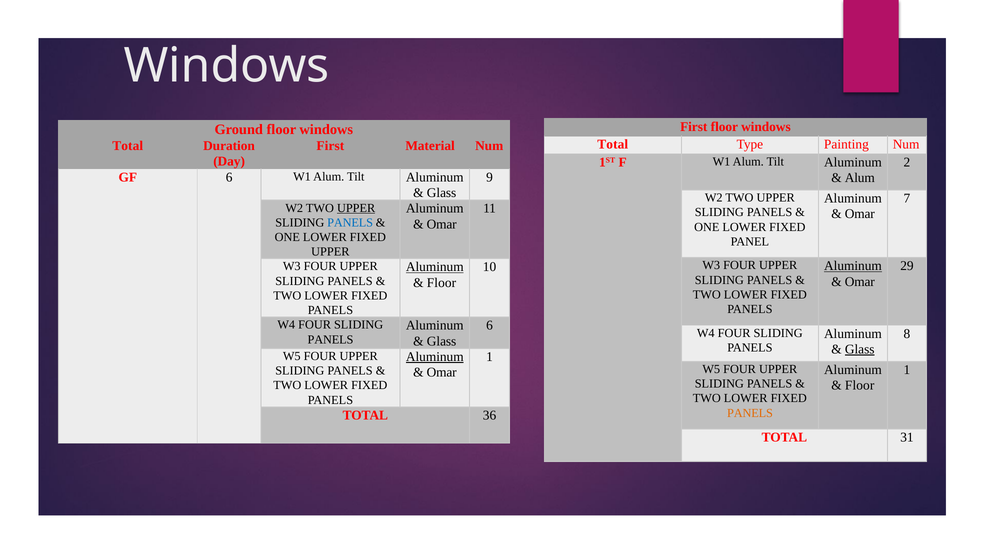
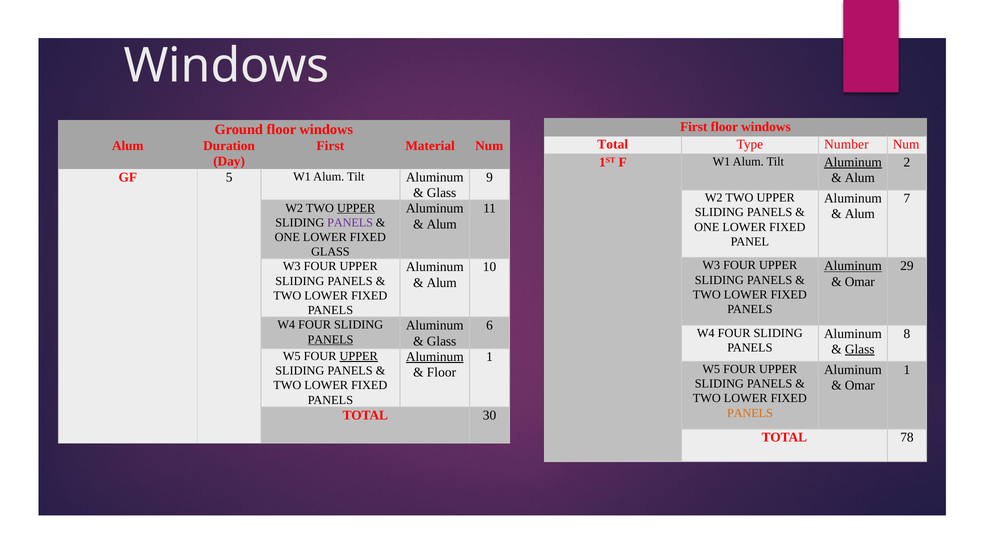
Painting: Painting -> Number
Total at (128, 146): Total -> Alum
Aluminum at (853, 162) underline: none -> present
GF 6: 6 -> 5
Omar at (860, 214): Omar -> Alum
PANELS at (350, 223) colour: blue -> purple
Omar at (442, 224): Omar -> Alum
UPPER at (330, 252): UPPER -> GLASS
Aluminum at (435, 267) underline: present -> none
Floor at (442, 283): Floor -> Alum
PANELS at (330, 339) underline: none -> present
UPPER at (359, 356) underline: none -> present
Omar at (442, 373): Omar -> Floor
Floor at (860, 386): Floor -> Omar
36: 36 -> 30
31: 31 -> 78
